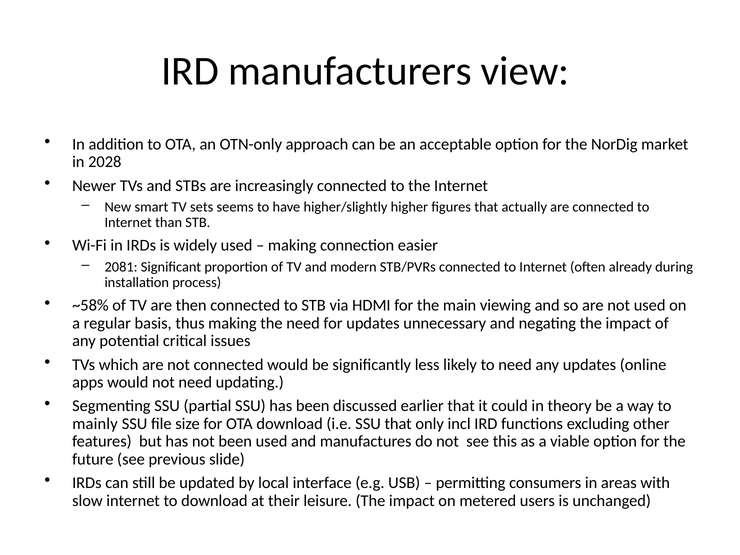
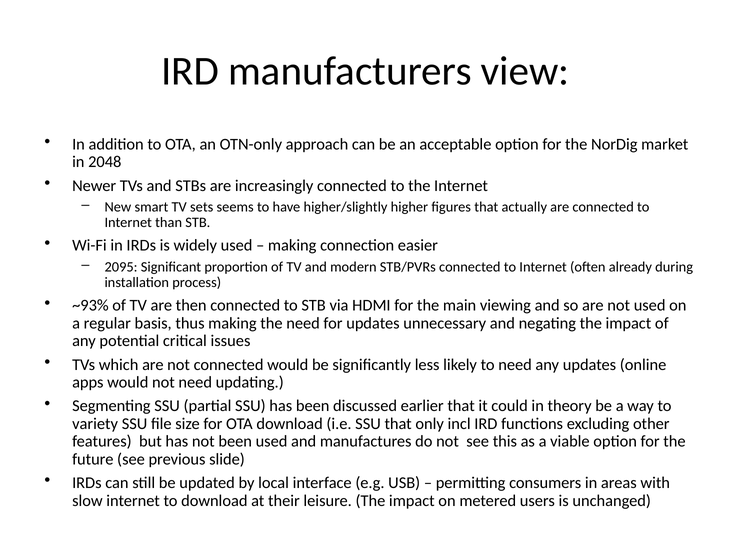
2028: 2028 -> 2048
2081: 2081 -> 2095
~58%: ~58% -> ~93%
mainly: mainly -> variety
